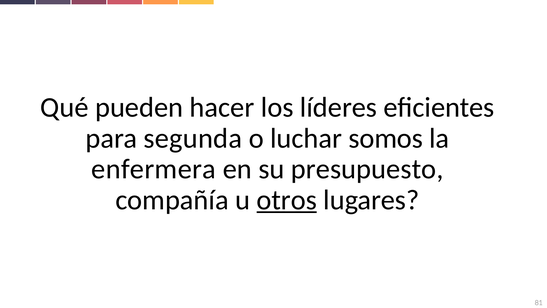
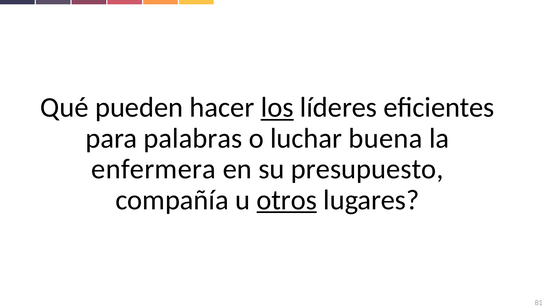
los underline: none -> present
segunda: segunda -> palabras
somos: somos -> buena
